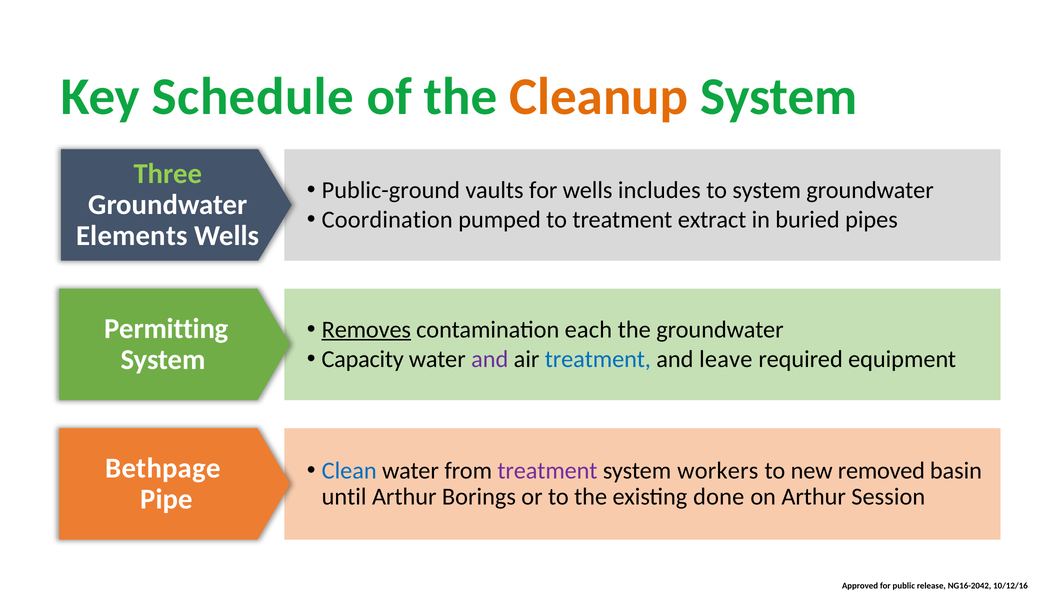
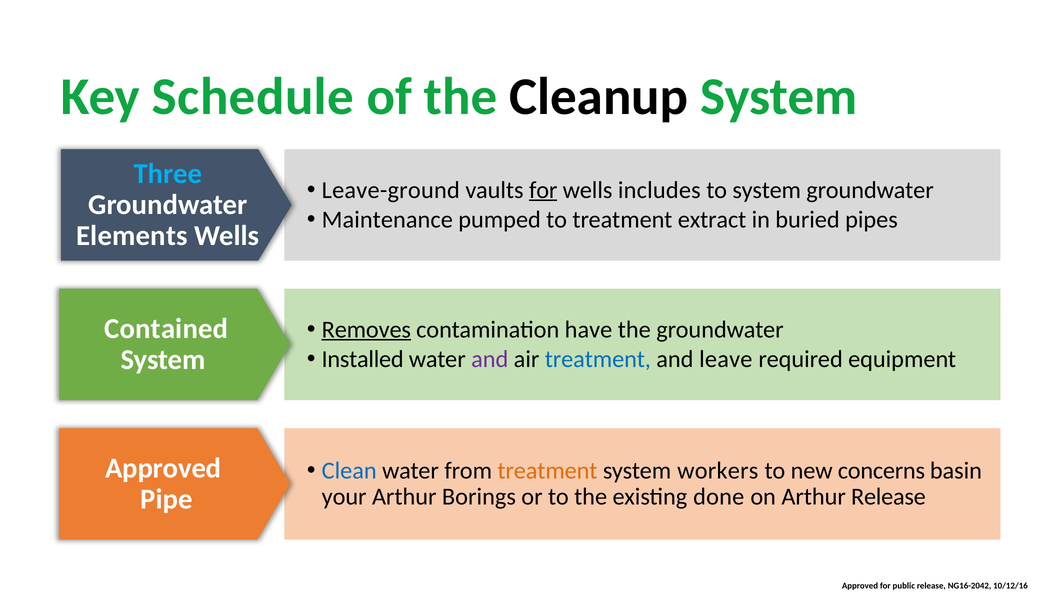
Cleanup colour: orange -> black
Three colour: light green -> light blue
Public-ground: Public-ground -> Leave-ground
for at (543, 190) underline: none -> present
Coordination: Coordination -> Maintenance
Permitting: Permitting -> Contained
each: each -> have
Capacity: Capacity -> Installed
Bethpage at (163, 468): Bethpage -> Approved
treatment at (547, 471) colour: purple -> orange
removed: removed -> concerns
until: until -> your
Arthur Session: Session -> Release
